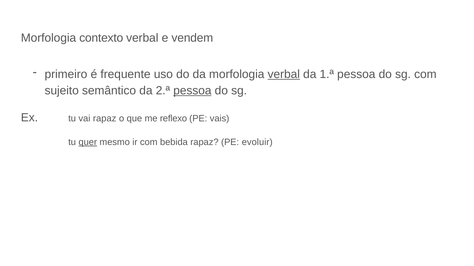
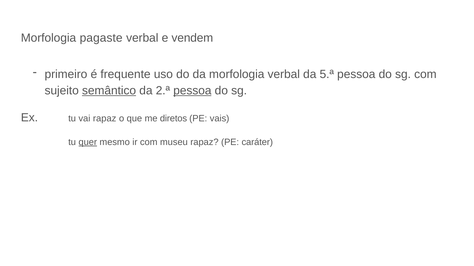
contexto: contexto -> pagaste
verbal at (284, 75) underline: present -> none
1.ª: 1.ª -> 5.ª
semântico underline: none -> present
reflexo: reflexo -> diretos
bebida: bebida -> museu
evoluir: evoluir -> caráter
